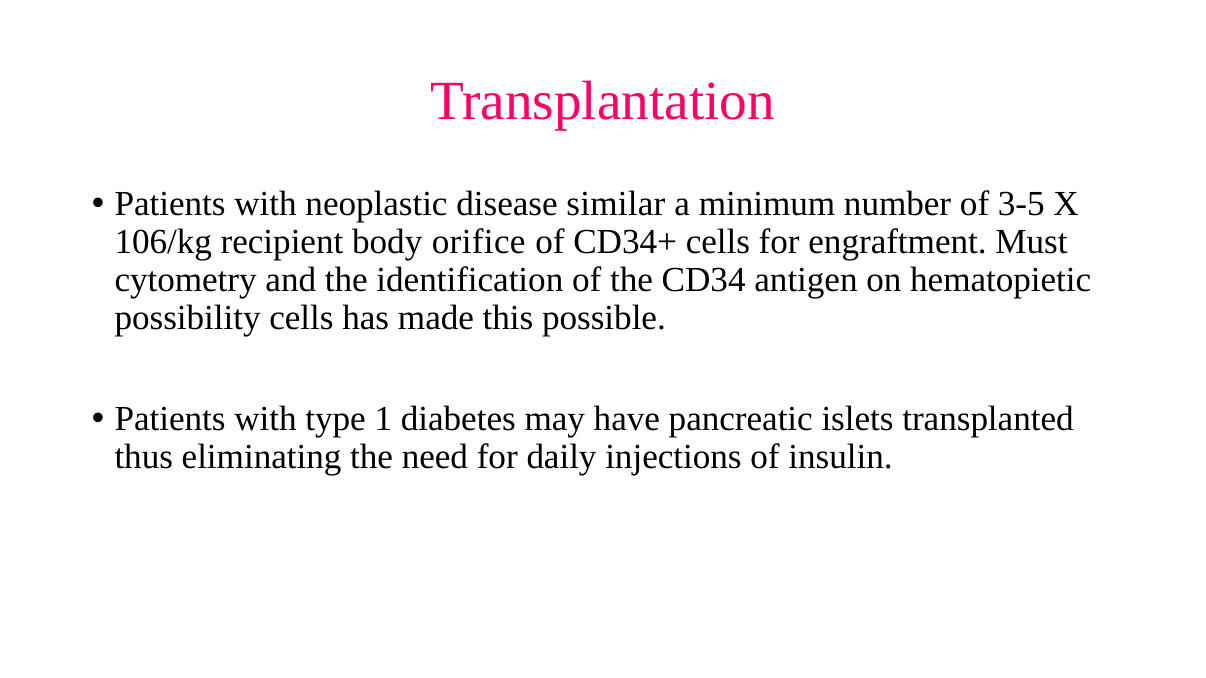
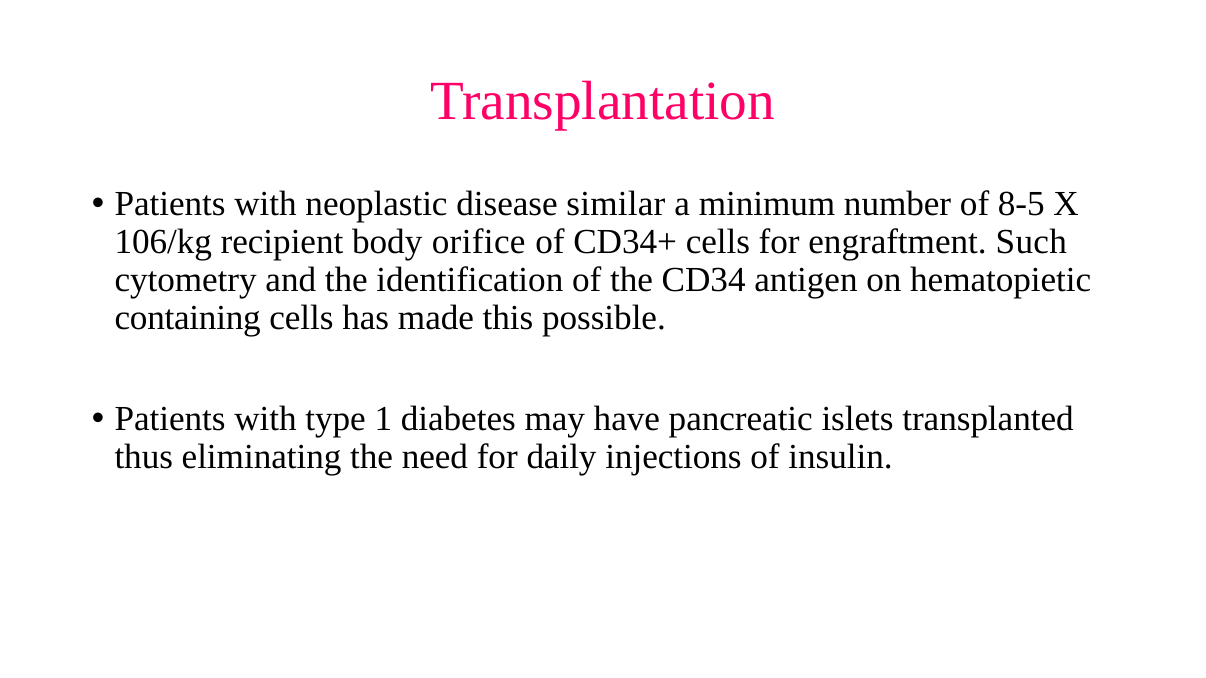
3-5: 3-5 -> 8-5
Must: Must -> Such
possibility: possibility -> containing
